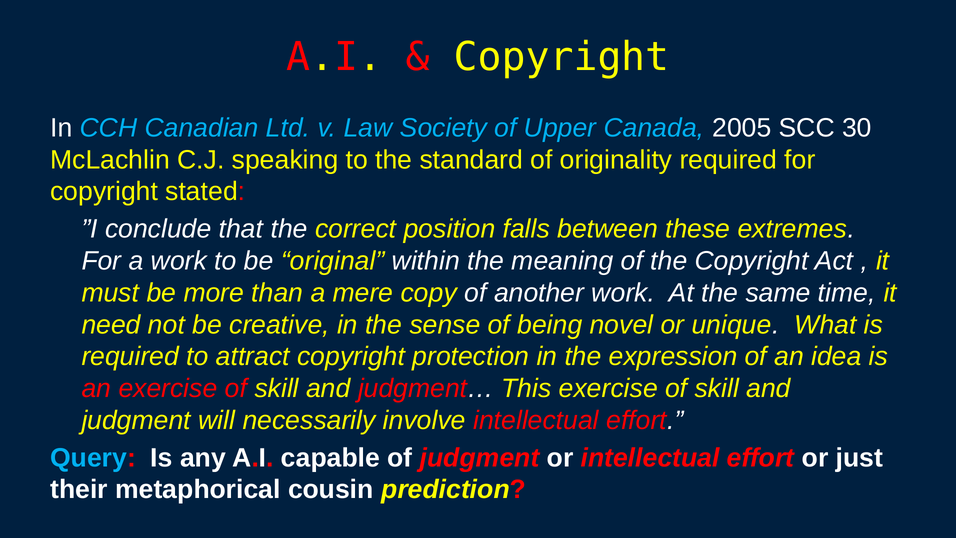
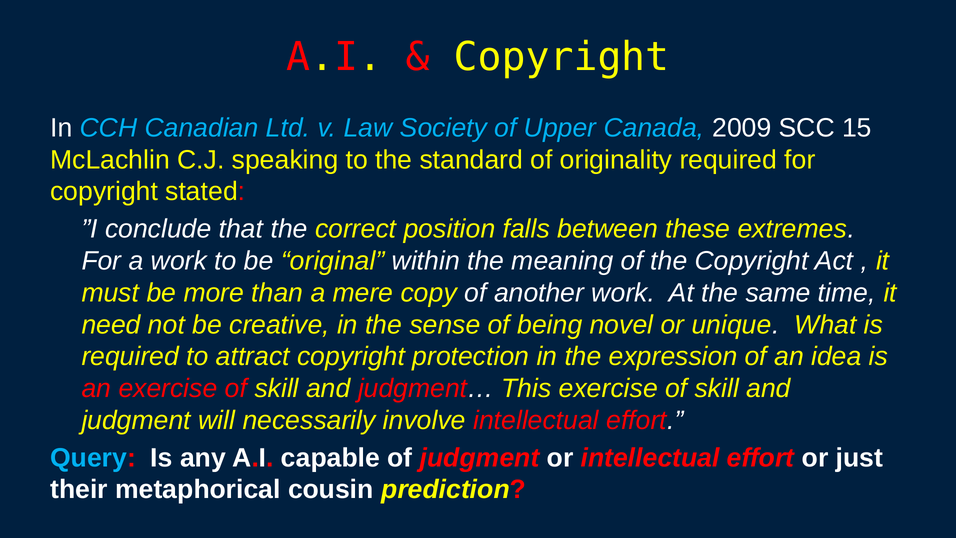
2005: 2005 -> 2009
30: 30 -> 15
